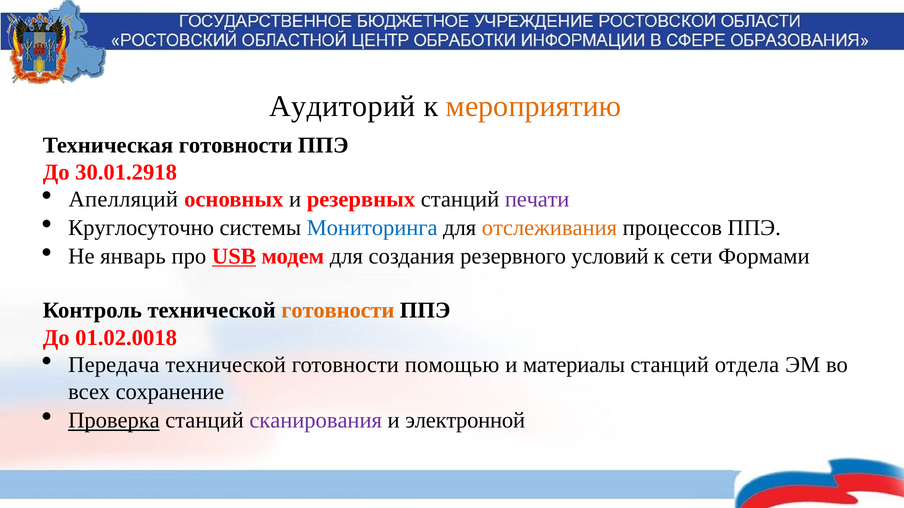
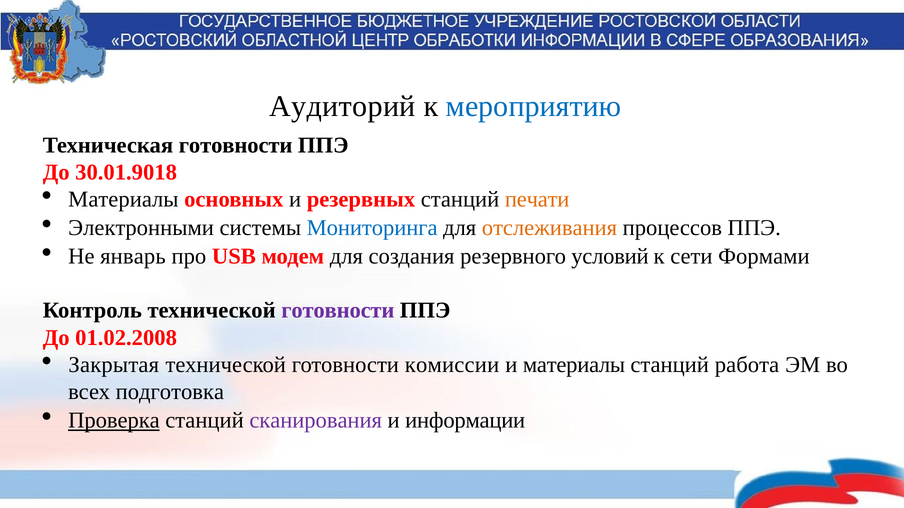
мероприятию colour: orange -> blue
30.01.2918: 30.01.2918 -> 30.01.9018
Апелляций at (123, 199): Апелляций -> Материалы
печати colour: purple -> orange
Круглосуточно: Круглосуточно -> Электронными
USB underline: present -> none
готовности at (338, 311) colour: orange -> purple
01.02.0018: 01.02.0018 -> 01.02.2008
Передача: Передача -> Закрытая
помощью: помощью -> комиссии
отдела: отдела -> работа
сохранение: сохранение -> подготовка
электронной: электронной -> информации
